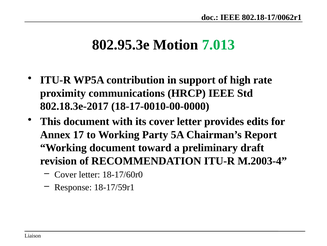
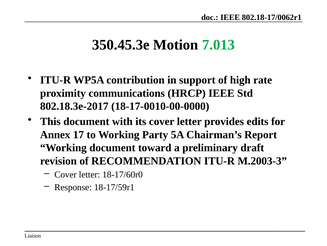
802.95.3e: 802.95.3e -> 350.45.3e
M.2003-4: M.2003-4 -> M.2003-3
